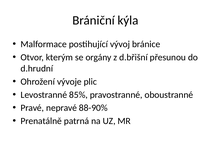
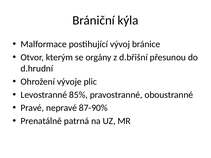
88-90%: 88-90% -> 87-90%
